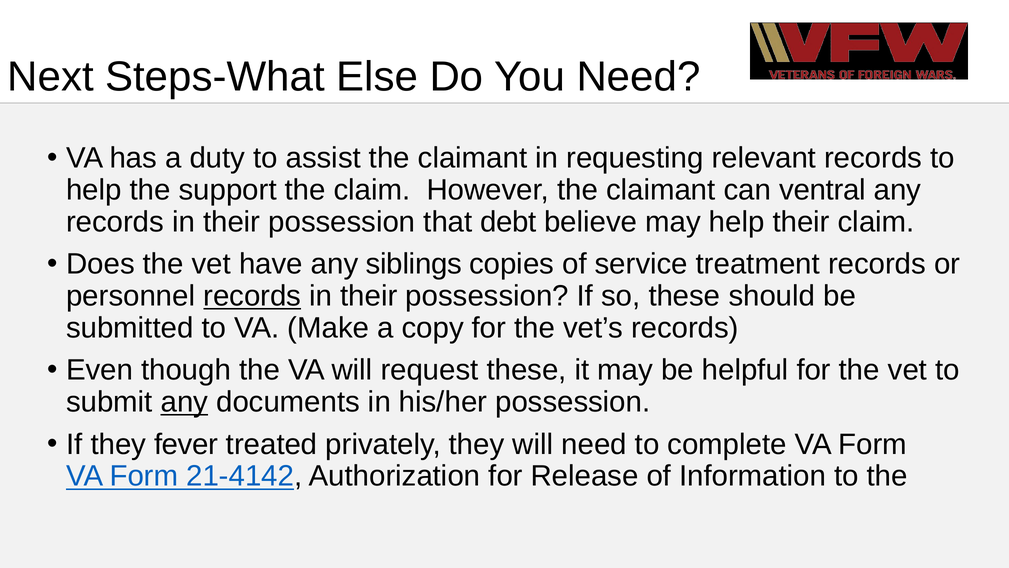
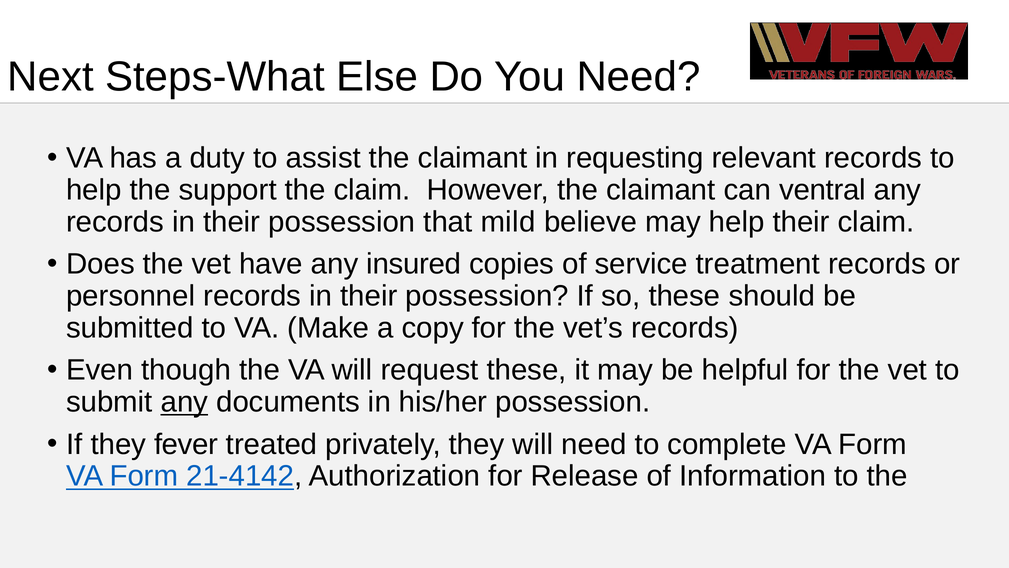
debt: debt -> mild
siblings: siblings -> insured
records at (252, 296) underline: present -> none
